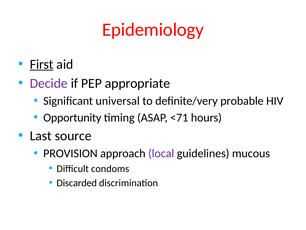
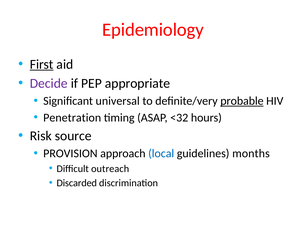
probable underline: none -> present
Opportunity: Opportunity -> Penetration
<71: <71 -> <32
Last: Last -> Risk
local colour: purple -> blue
mucous: mucous -> months
condoms: condoms -> outreach
